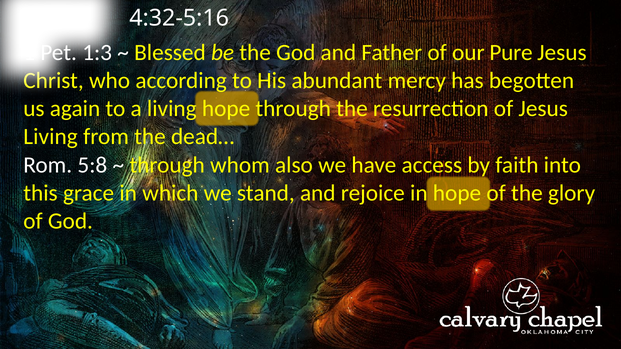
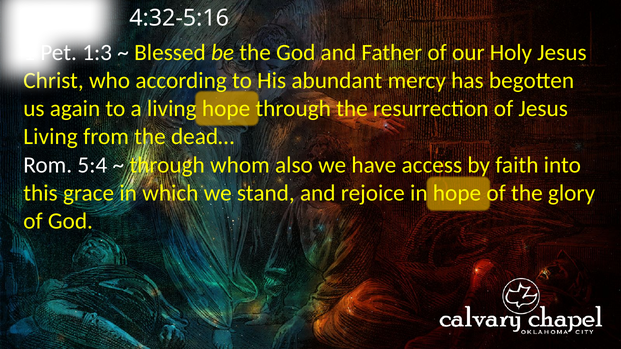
Pure: Pure -> Holy
5:8: 5:8 -> 5:4
